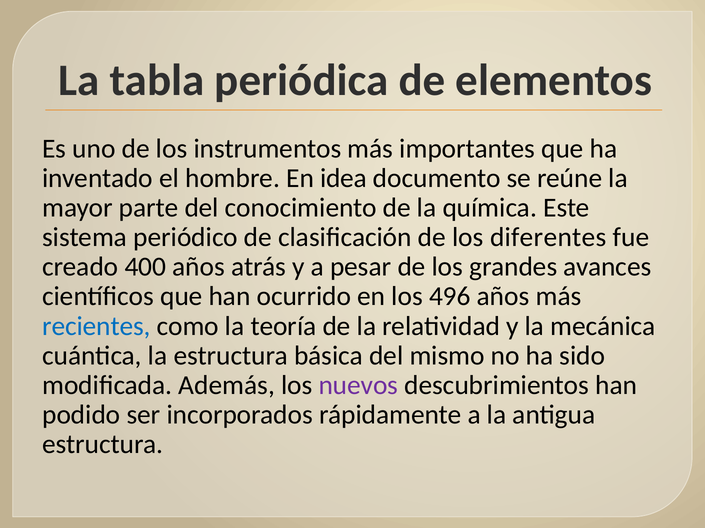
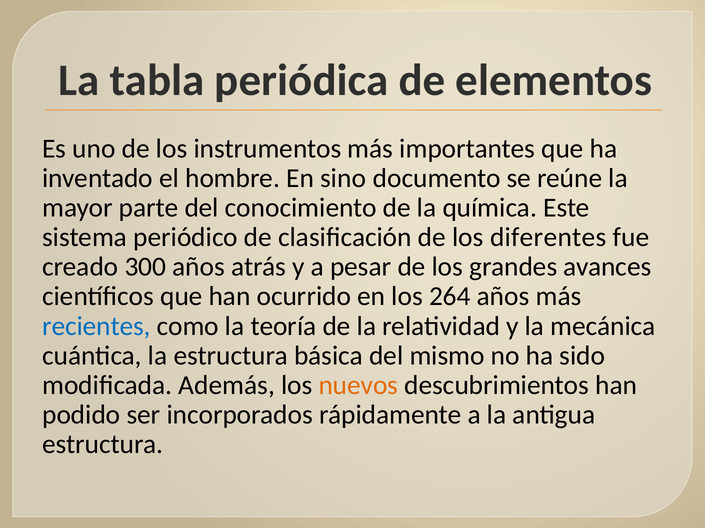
idea: idea -> sino
400: 400 -> 300
496: 496 -> 264
nuevos colour: purple -> orange
